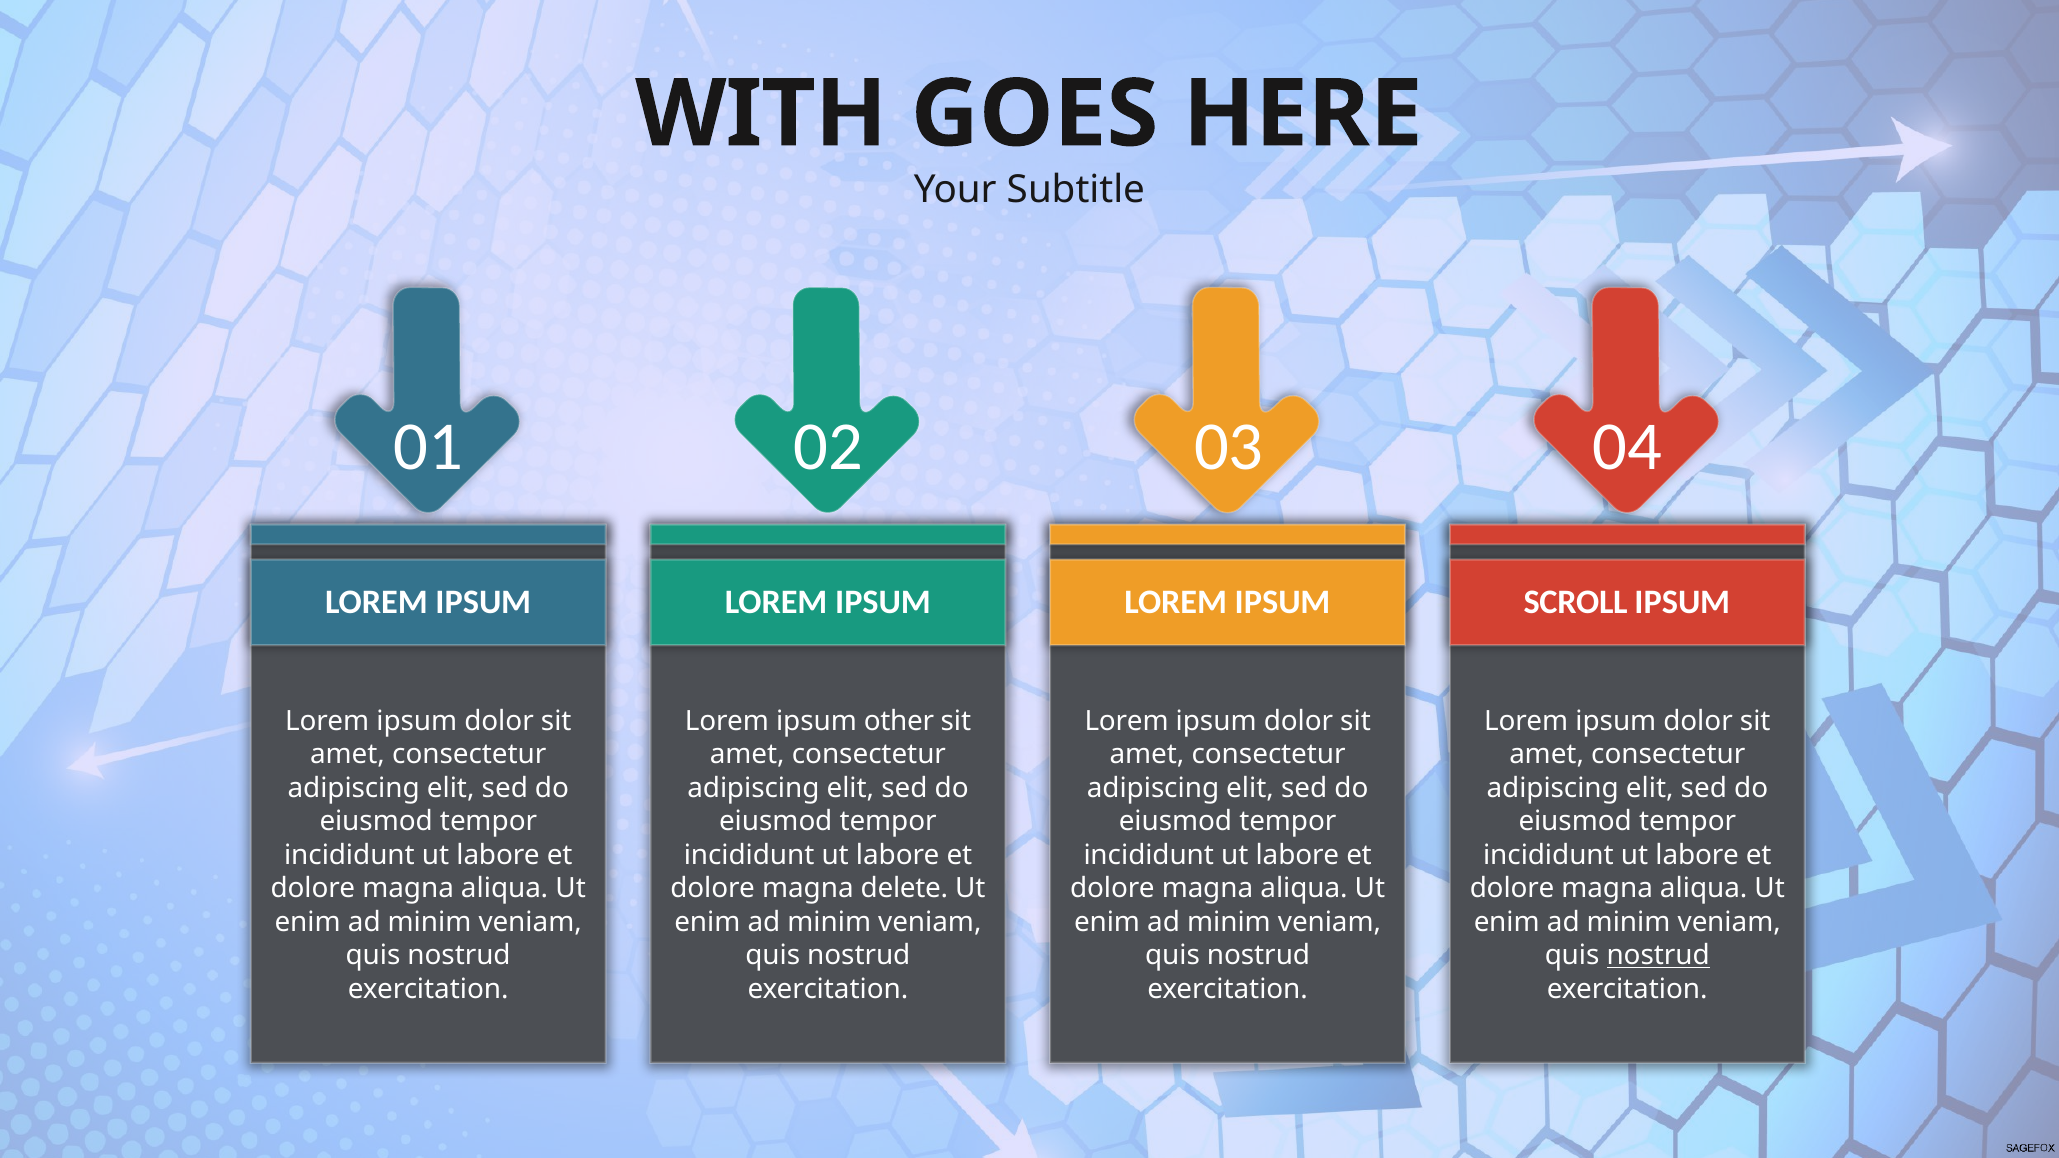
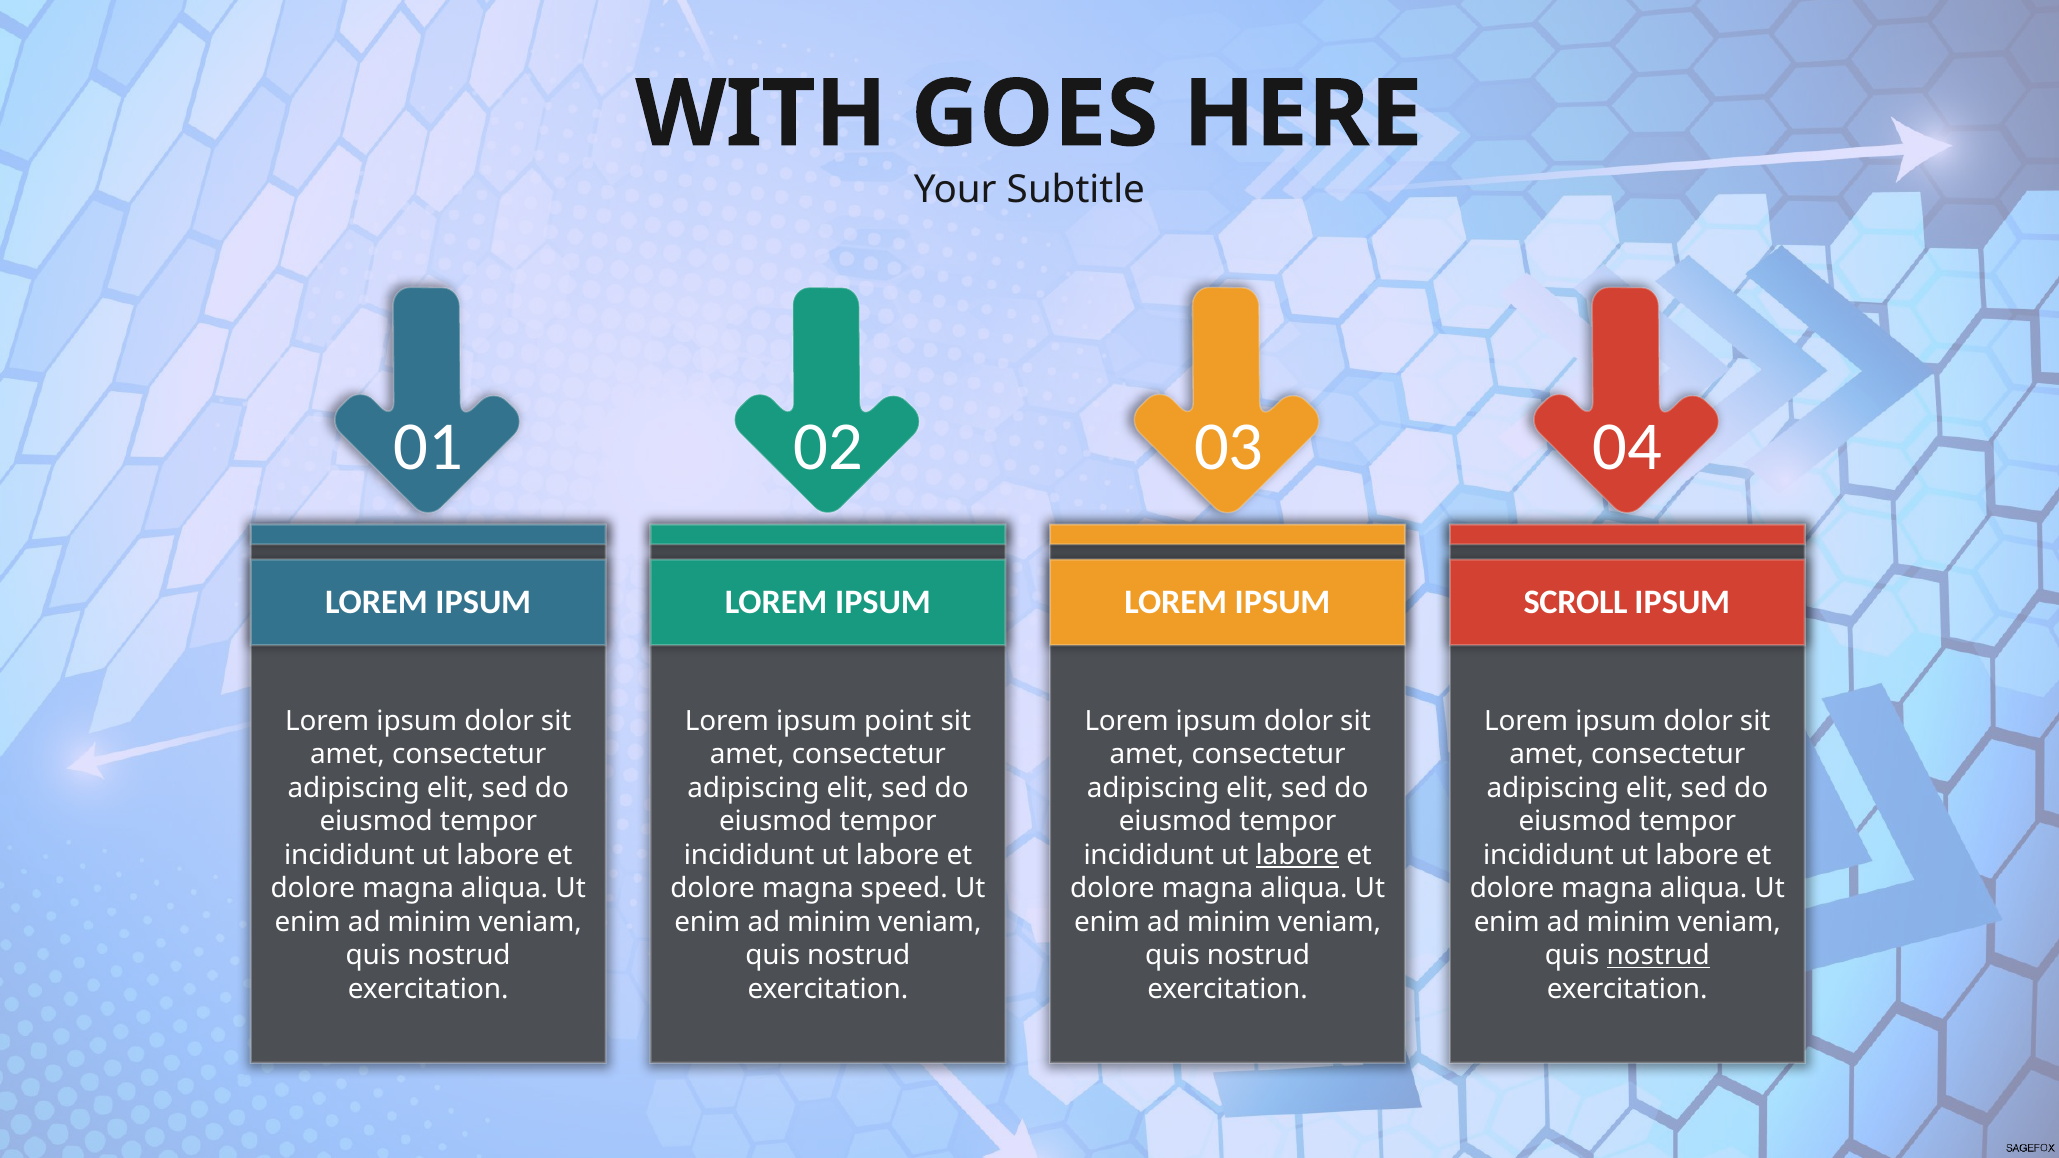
other: other -> point
labore at (1297, 855) underline: none -> present
delete: delete -> speed
